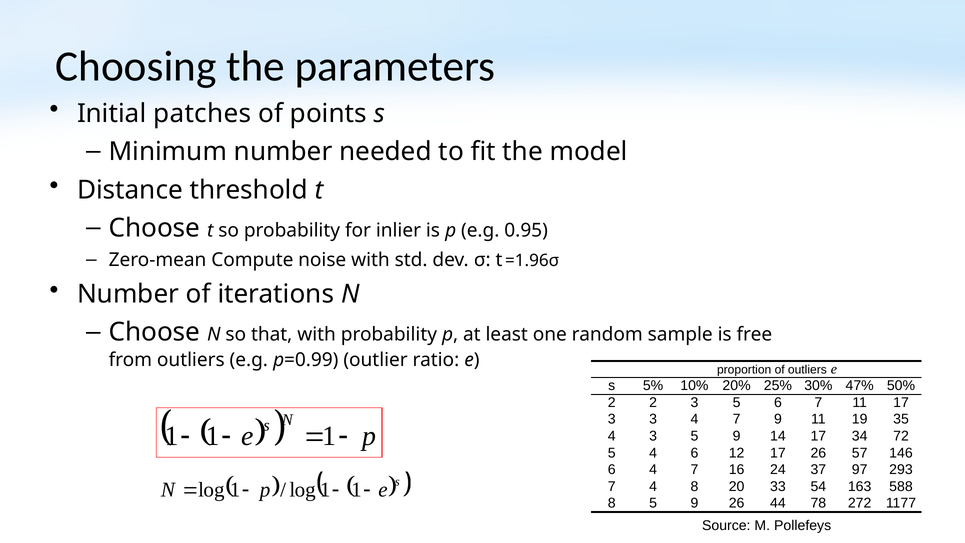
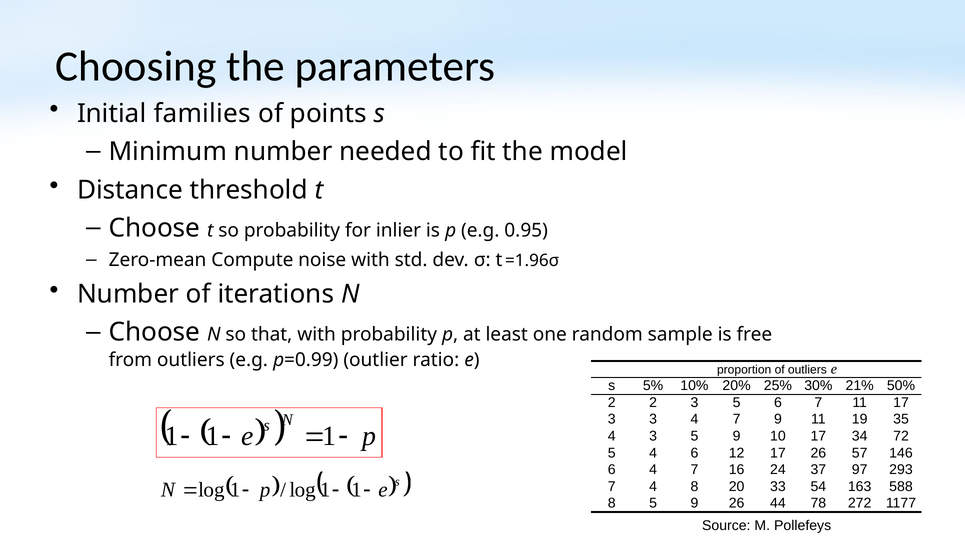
patches: patches -> families
47%: 47% -> 21%
14: 14 -> 10
